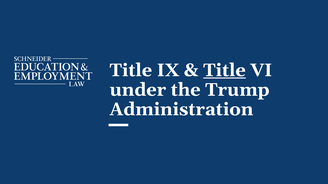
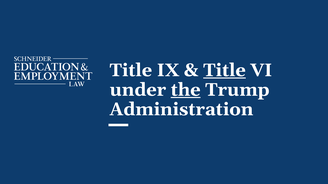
the underline: none -> present
